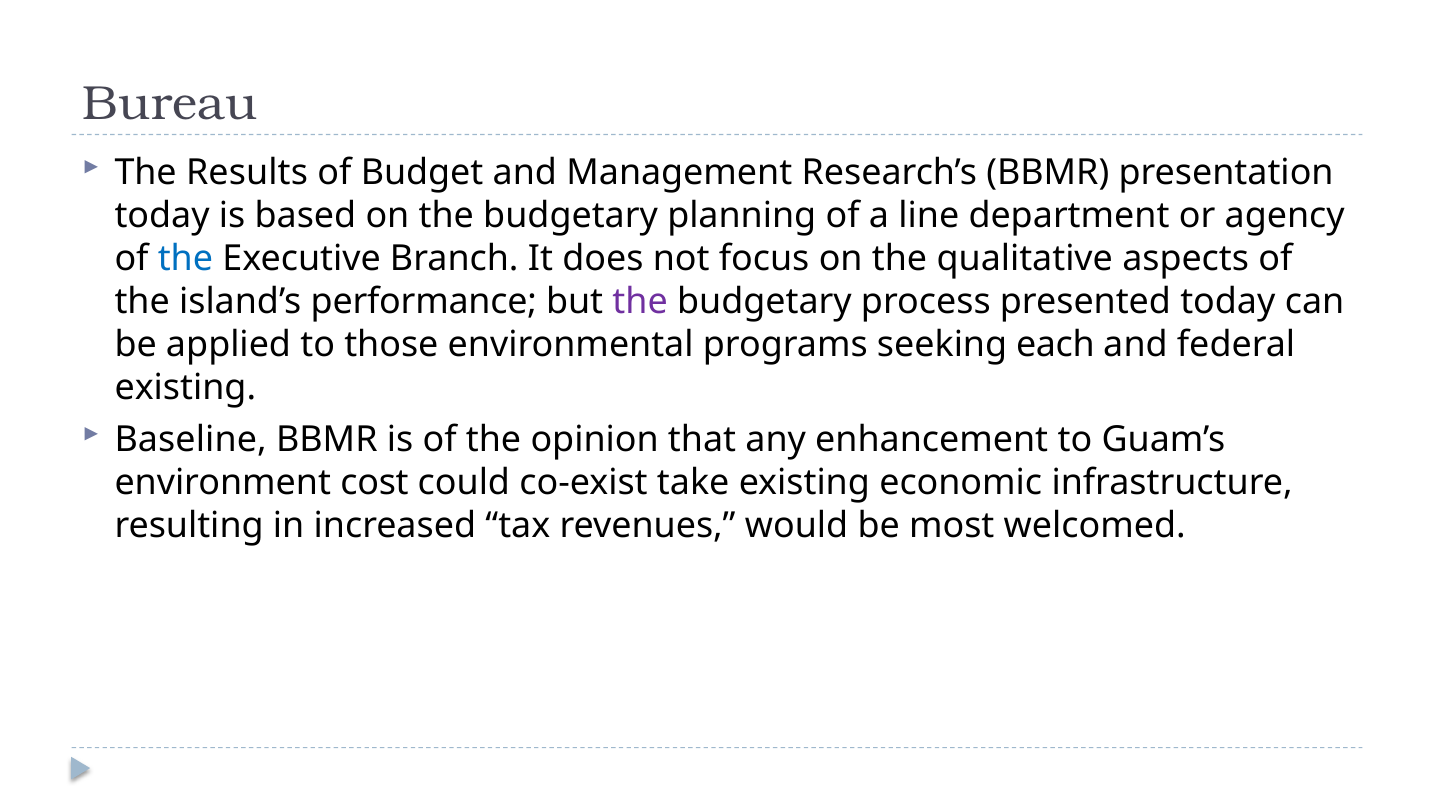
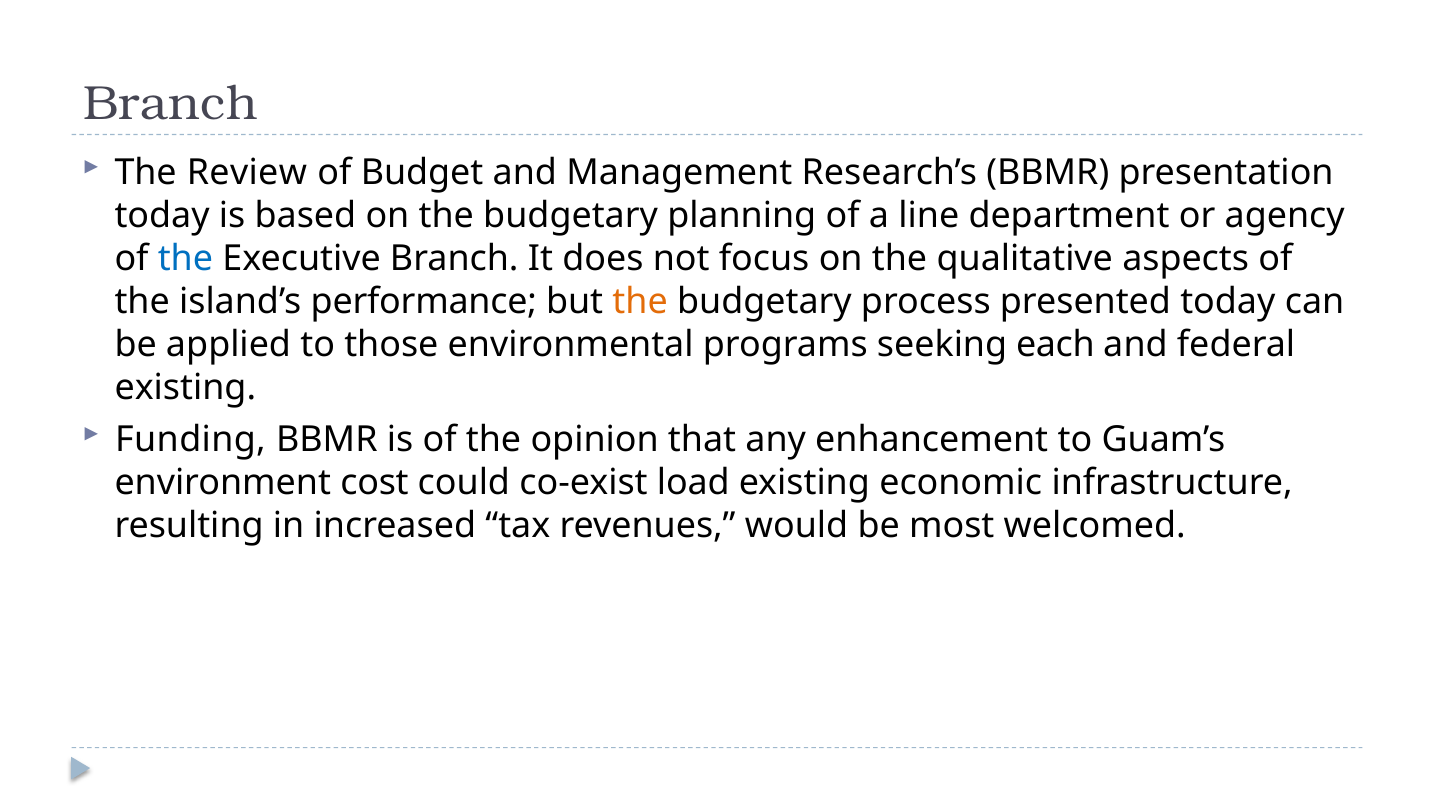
Bureau at (170, 104): Bureau -> Branch
Results: Results -> Review
the at (640, 302) colour: purple -> orange
Baseline: Baseline -> Funding
take: take -> load
